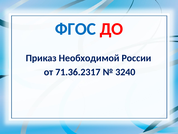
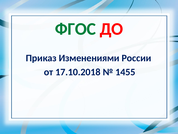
ФГОС colour: blue -> green
Необходимой: Необходимой -> Изменениями
71.36.2317: 71.36.2317 -> 17.10.2018
3240: 3240 -> 1455
